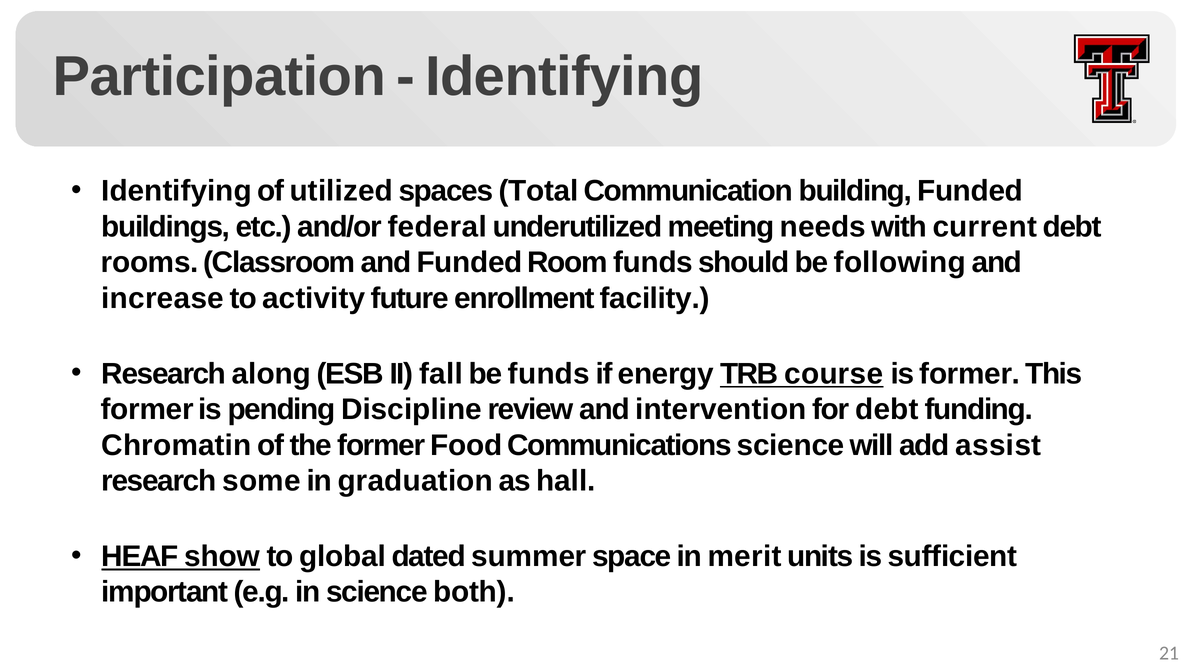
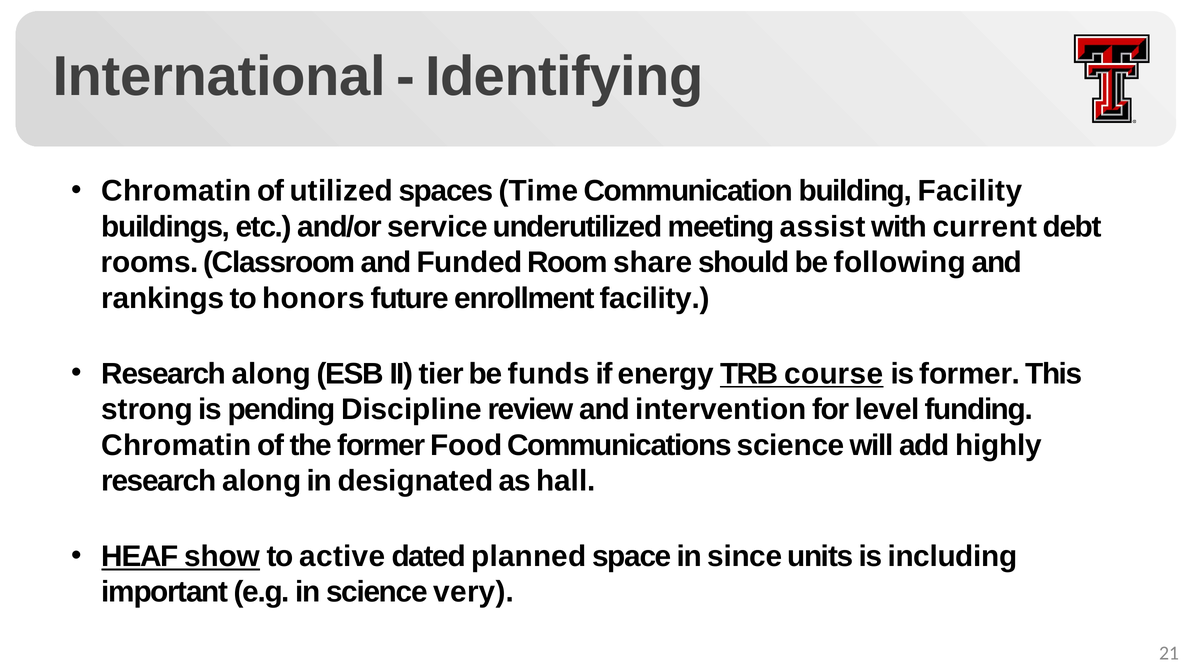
Participation: Participation -> International
Identifying at (177, 191): Identifying -> Chromatin
Total: Total -> Time
building Funded: Funded -> Facility
federal: federal -> service
needs: needs -> assist
Room funds: funds -> share
increase: increase -> rankings
activity: activity -> honors
fall: fall -> tier
former at (147, 409): former -> strong
for debt: debt -> level
assist: assist -> highly
some at (261, 481): some -> along
graduation: graduation -> designated
global: global -> active
summer: summer -> planned
merit: merit -> since
sufficient: sufficient -> including
both: both -> very
